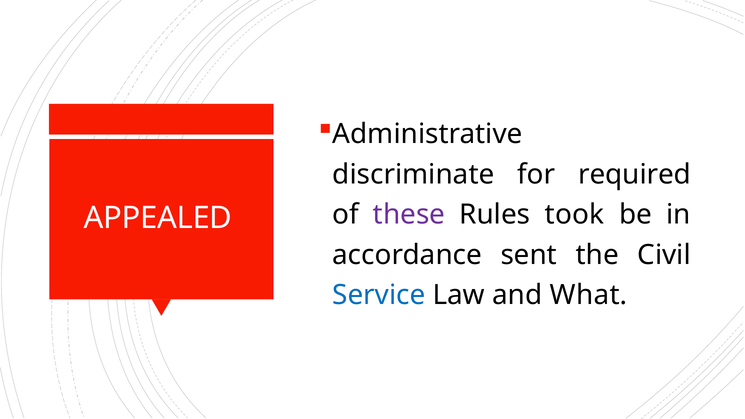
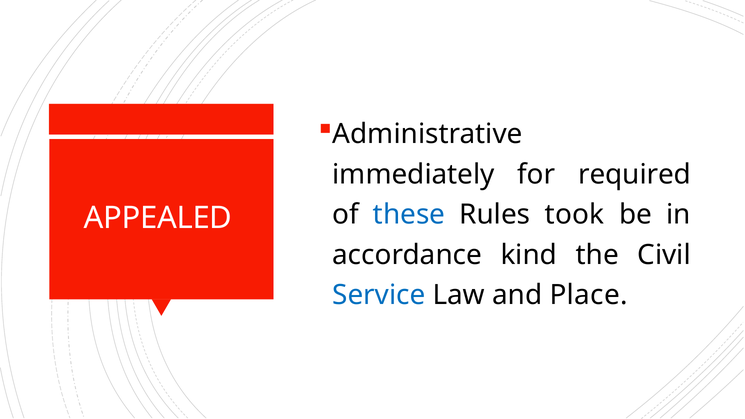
discriminate: discriminate -> immediately
these colour: purple -> blue
sent: sent -> kind
What: What -> Place
